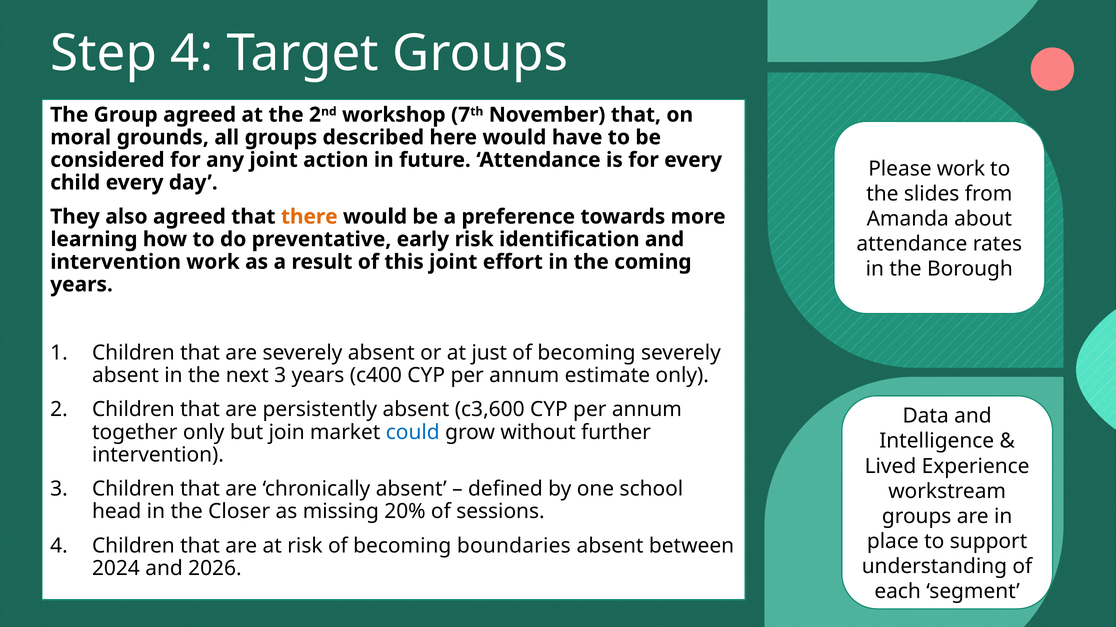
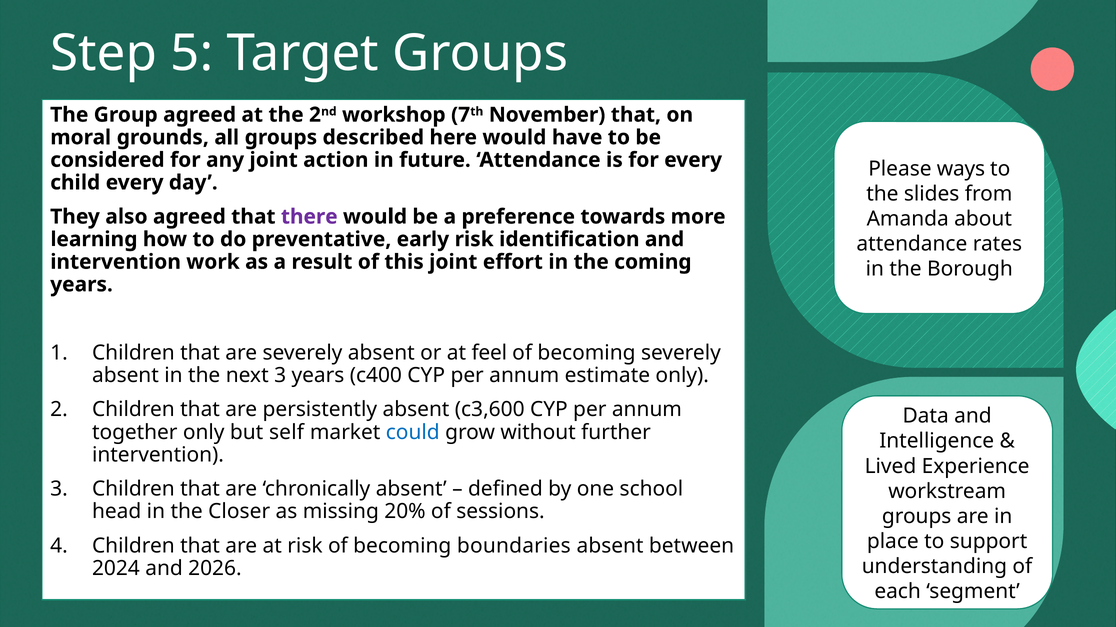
Step 4: 4 -> 5
Please work: work -> ways
there colour: orange -> purple
just: just -> feel
join: join -> self
